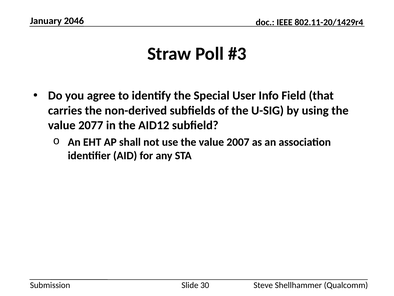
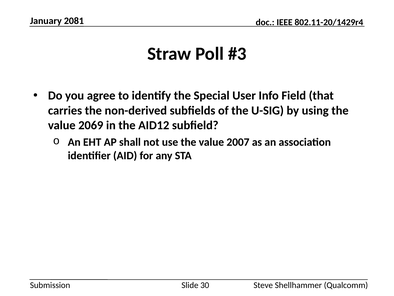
2046: 2046 -> 2081
2077: 2077 -> 2069
